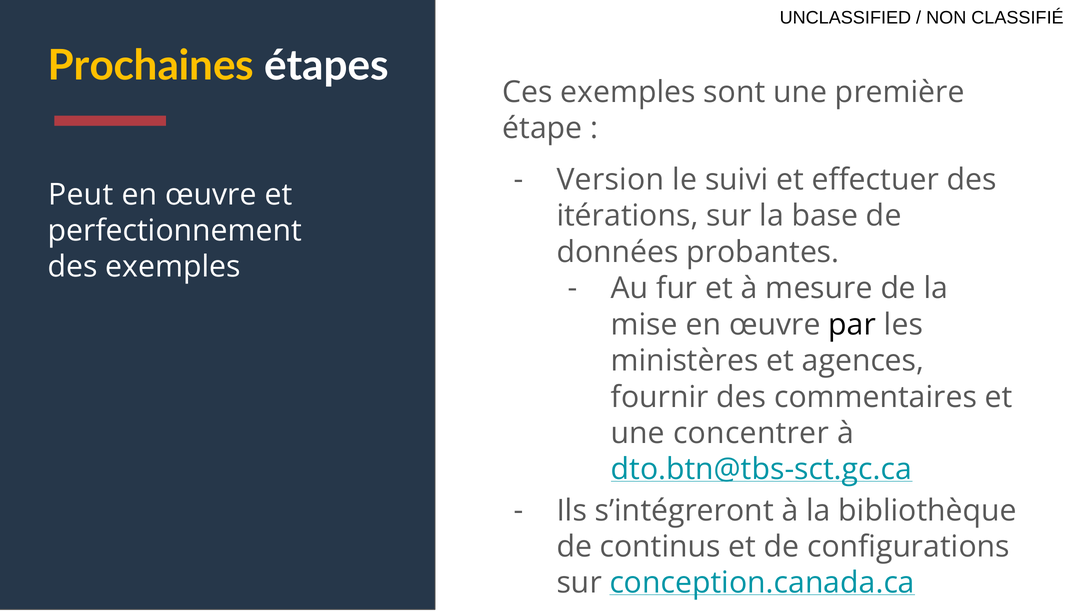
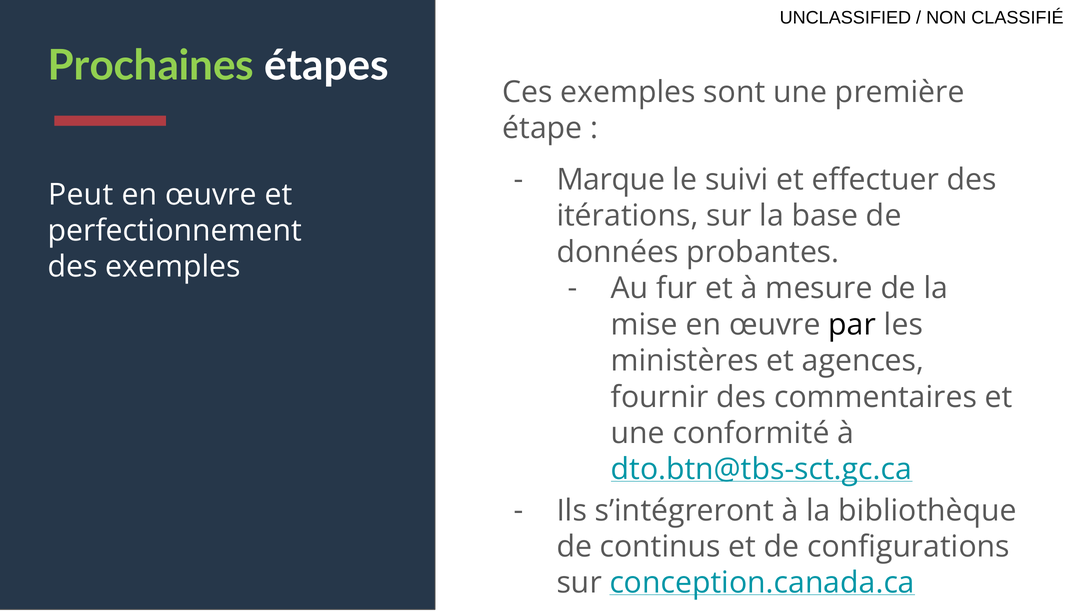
Prochaines colour: yellow -> light green
Version: Version -> Marque
concentrer: concentrer -> conformité
